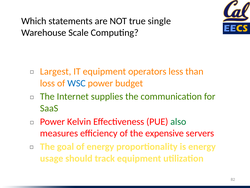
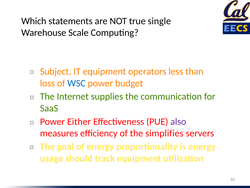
Largest: Largest -> Subject
Kelvin: Kelvin -> Either
also colour: green -> purple
expensive: expensive -> simplifies
